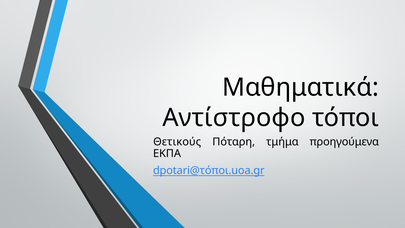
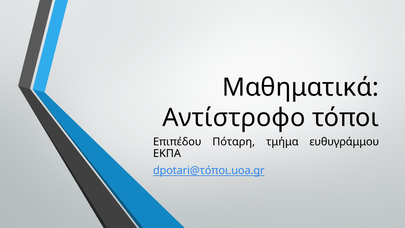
Θετικούς: Θετικούς -> Επιπέδου
προηγούμενα: προηγούμενα -> ευθυγράμμου
